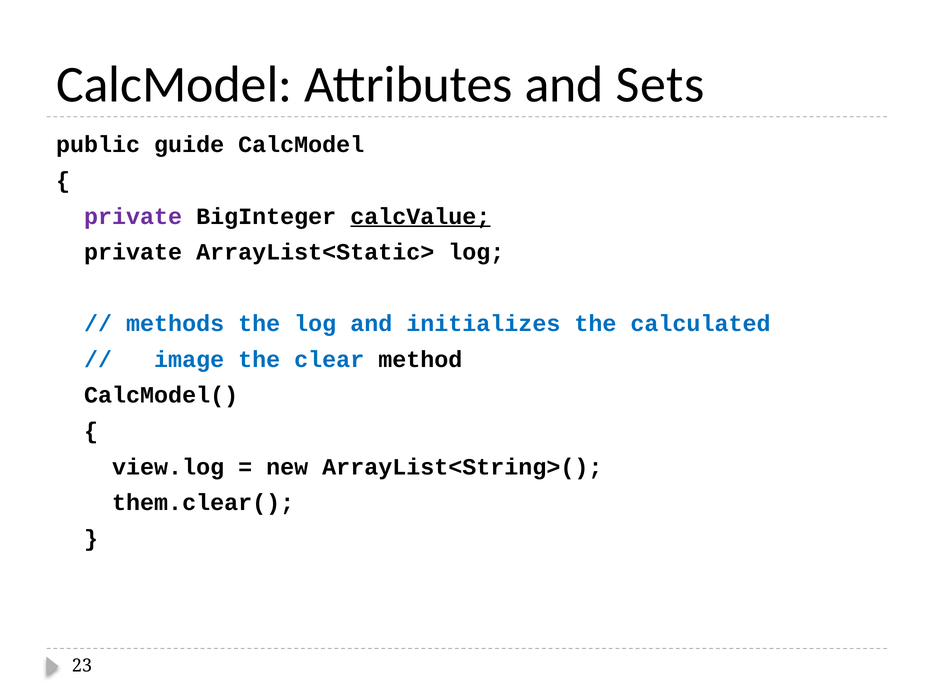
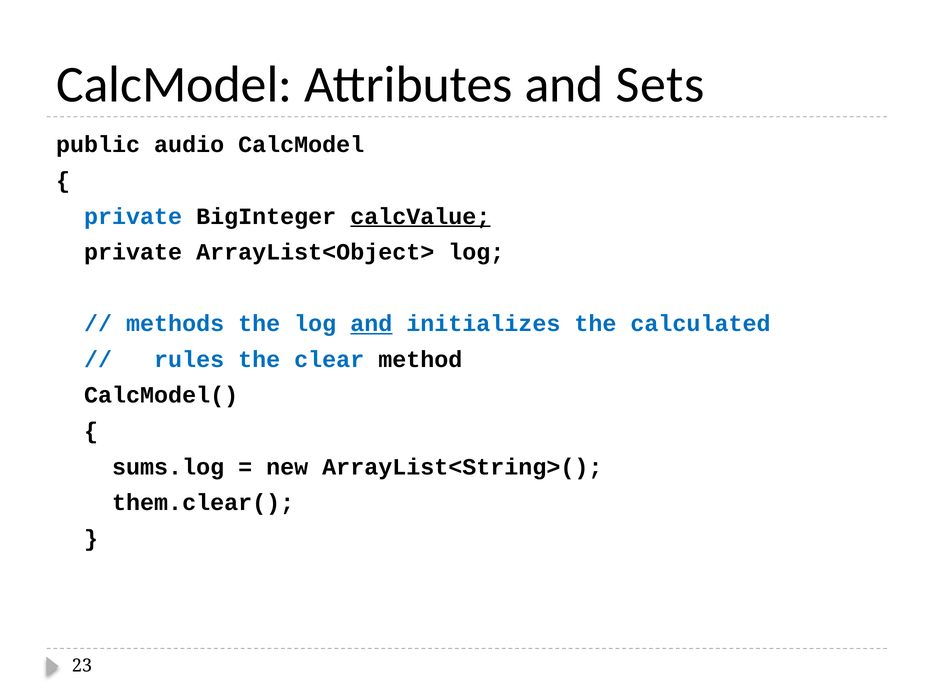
guide: guide -> audio
private at (133, 216) colour: purple -> blue
ArrayList<Static>: ArrayList<Static> -> ArrayList<Object>
and at (371, 324) underline: none -> present
image: image -> rules
view.log: view.log -> sums.log
